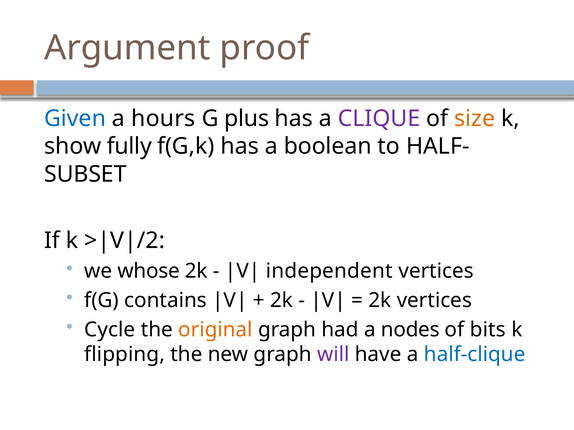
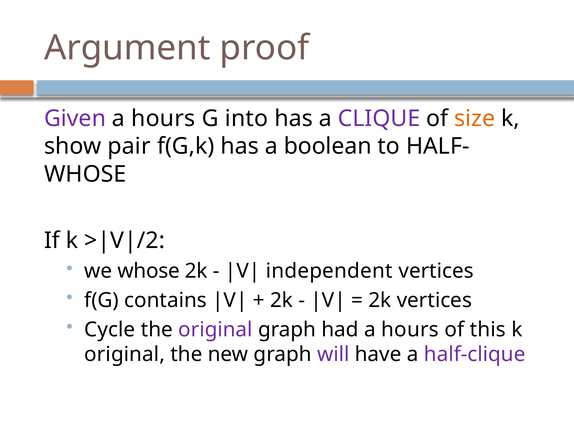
Given colour: blue -> purple
plus: plus -> into
fully: fully -> pair
SUBSET at (85, 174): SUBSET -> WHOSE
original at (215, 330) colour: orange -> purple
had a nodes: nodes -> hours
bits: bits -> this
flipping at (125, 355): flipping -> original
half-clique colour: blue -> purple
